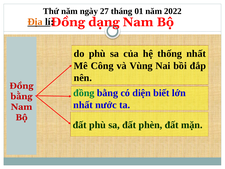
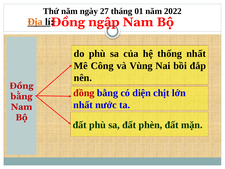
dạng: dạng -> ngập
đồng at (84, 93) colour: green -> red
biết: biết -> chịt
